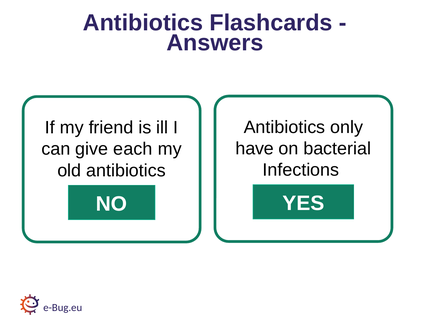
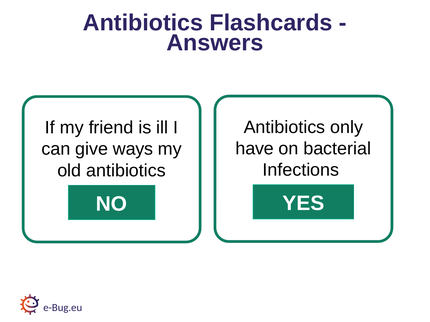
each: each -> ways
